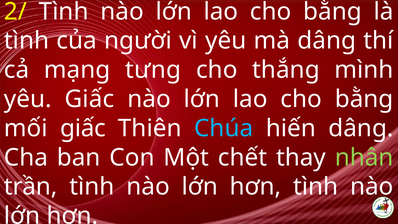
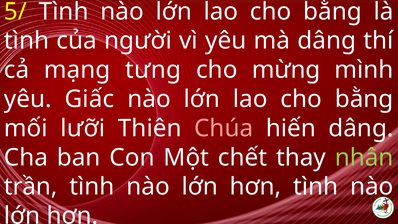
2/: 2/ -> 5/
thắng: thắng -> mừng
mối giấc: giấc -> lưỡi
Chúa colour: light blue -> pink
